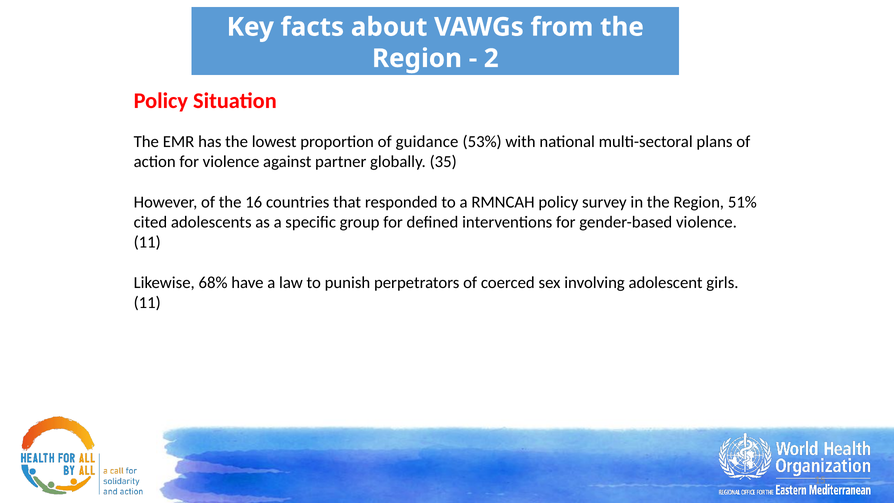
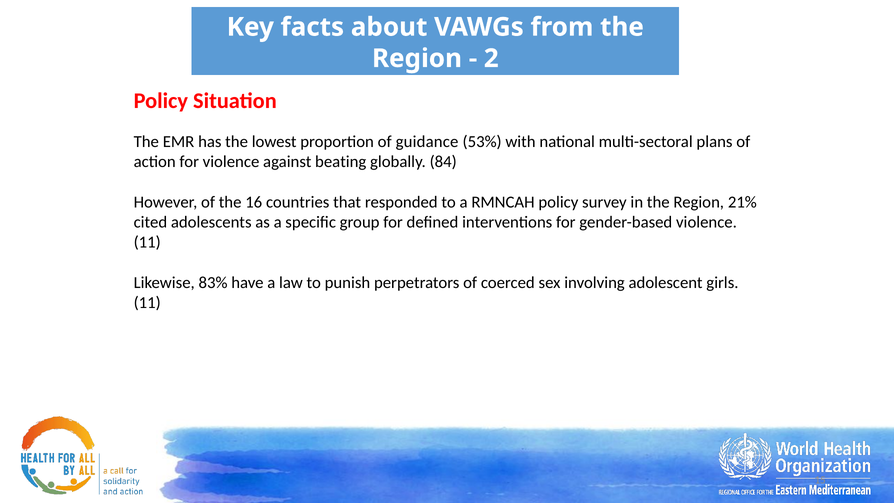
partner: partner -> beating
35: 35 -> 84
51%: 51% -> 21%
68%: 68% -> 83%
